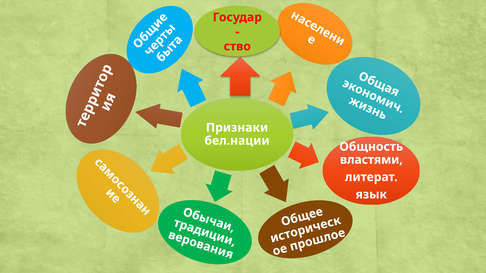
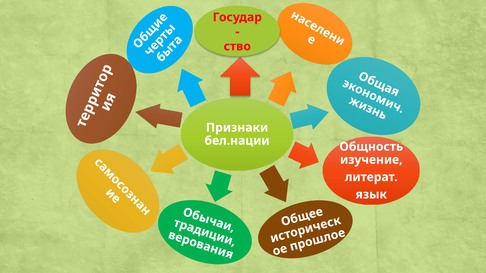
властями: властями -> изучение
